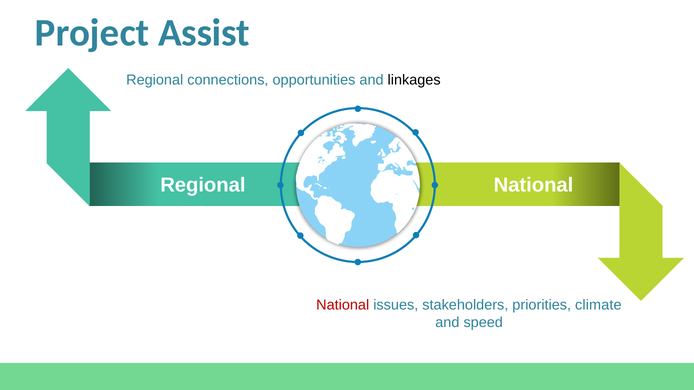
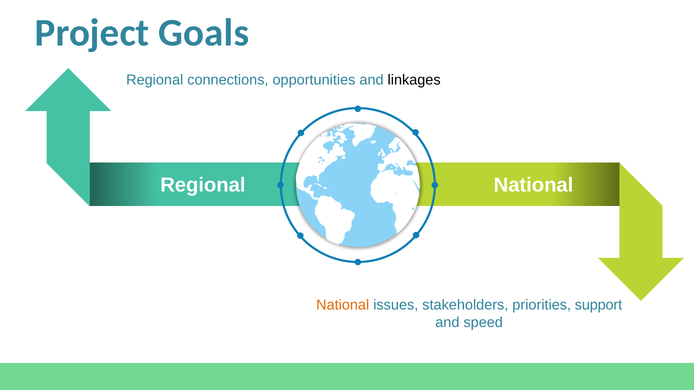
Assist: Assist -> Goals
National at (343, 305) colour: red -> orange
climate: climate -> support
